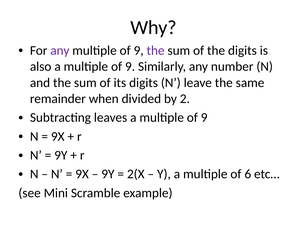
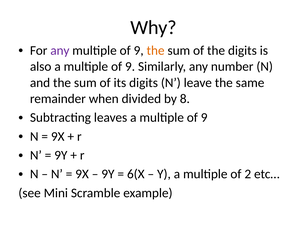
the at (156, 51) colour: purple -> orange
2: 2 -> 8
2(X: 2(X -> 6(X
6: 6 -> 2
